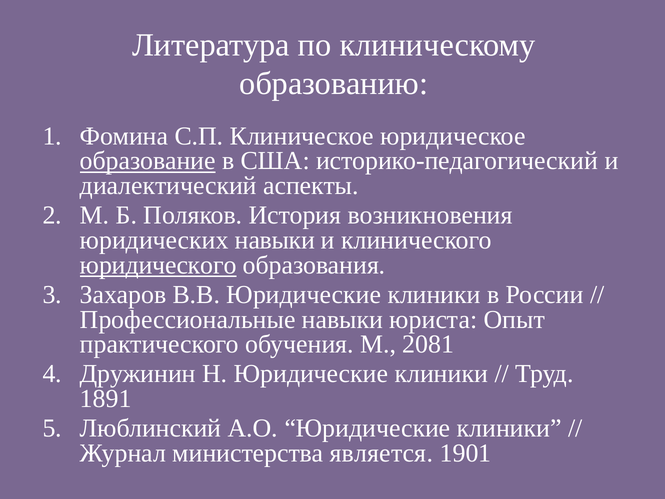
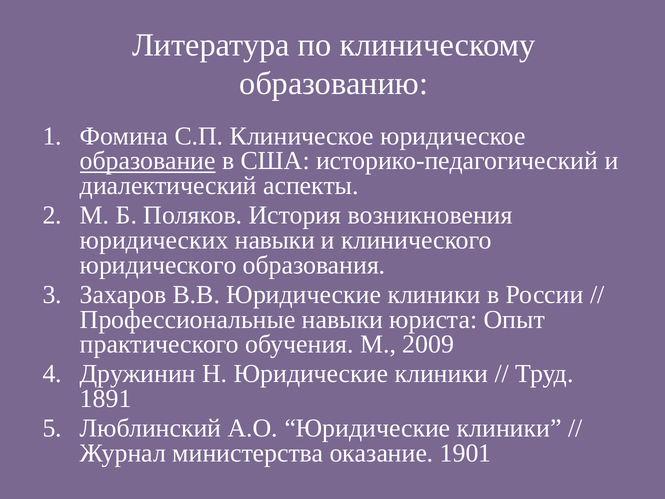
юридического underline: present -> none
2081: 2081 -> 2009
является: является -> оказание
